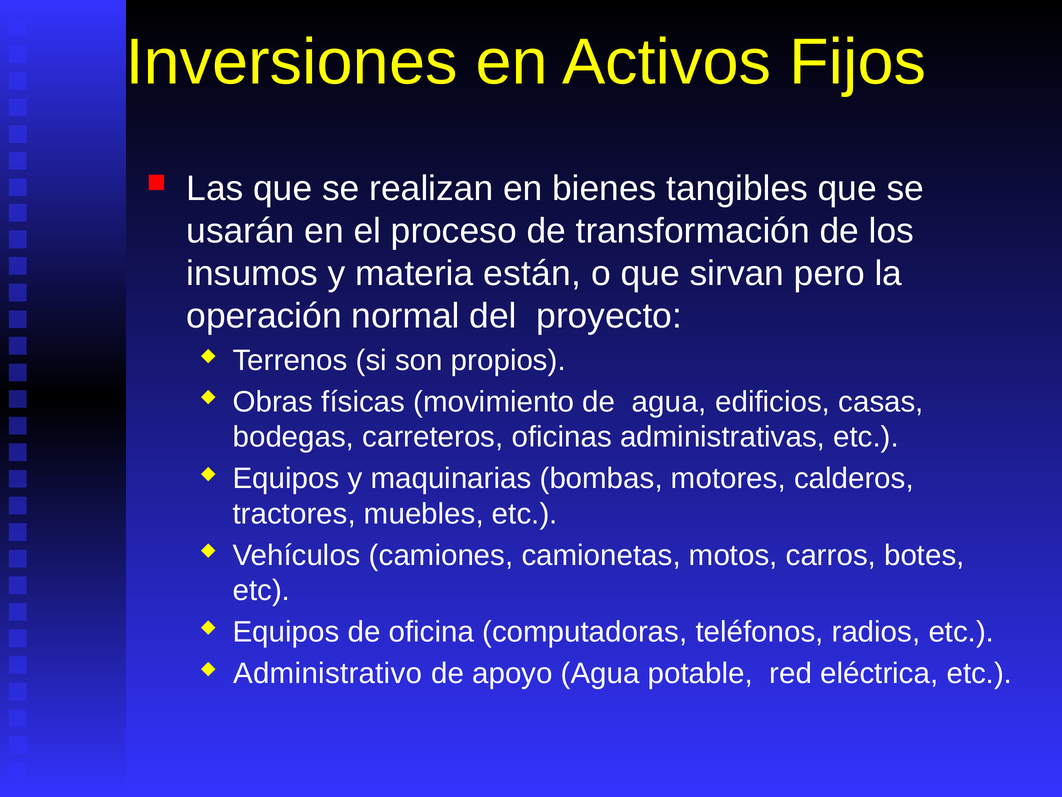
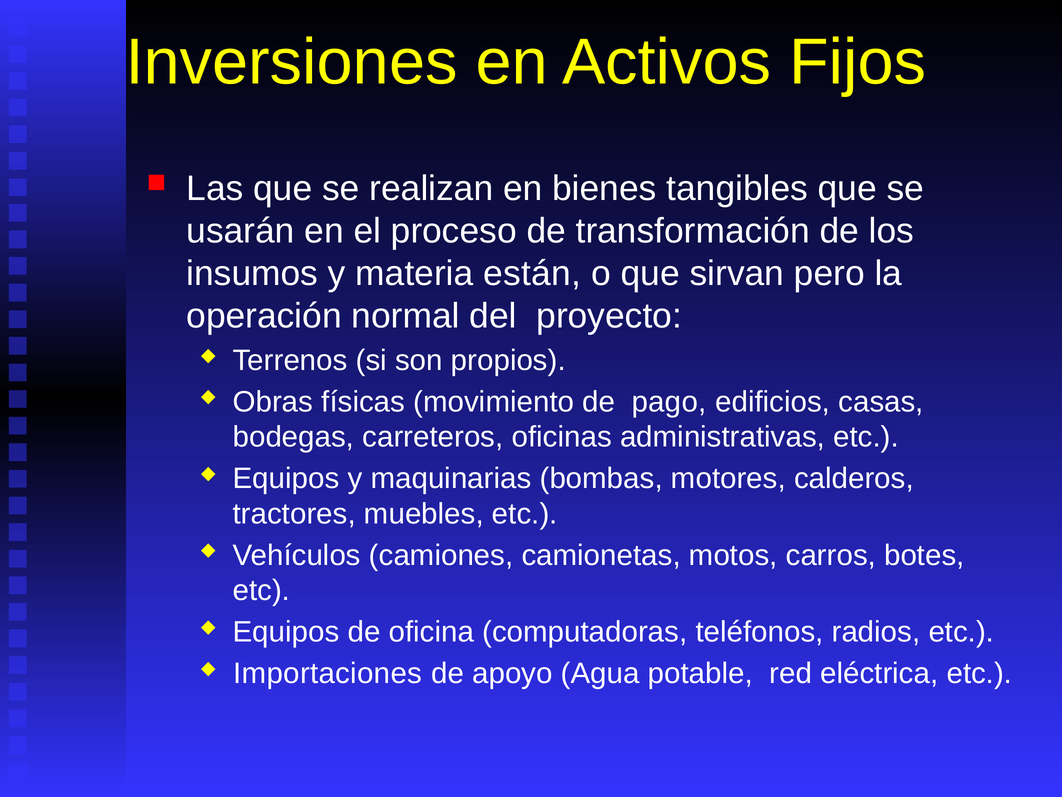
de agua: agua -> pago
Administrativo: Administrativo -> Importaciones
